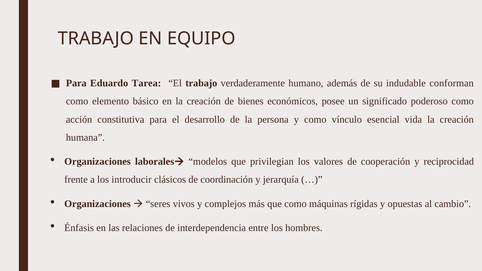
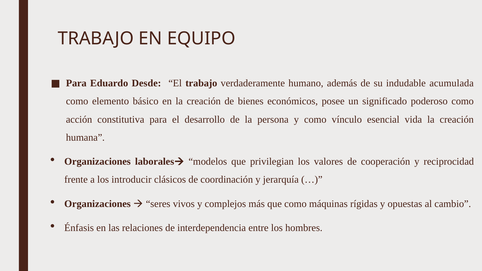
Tarea: Tarea -> Desde
conforman: conforman -> acumulada
